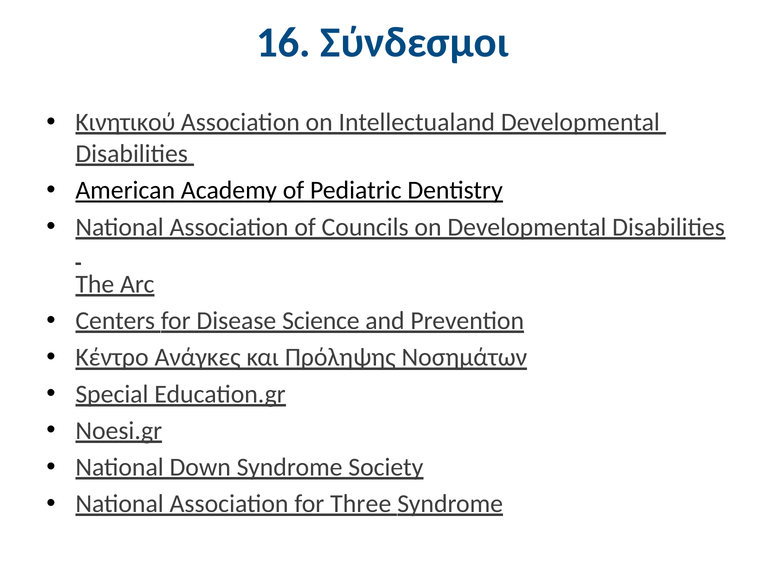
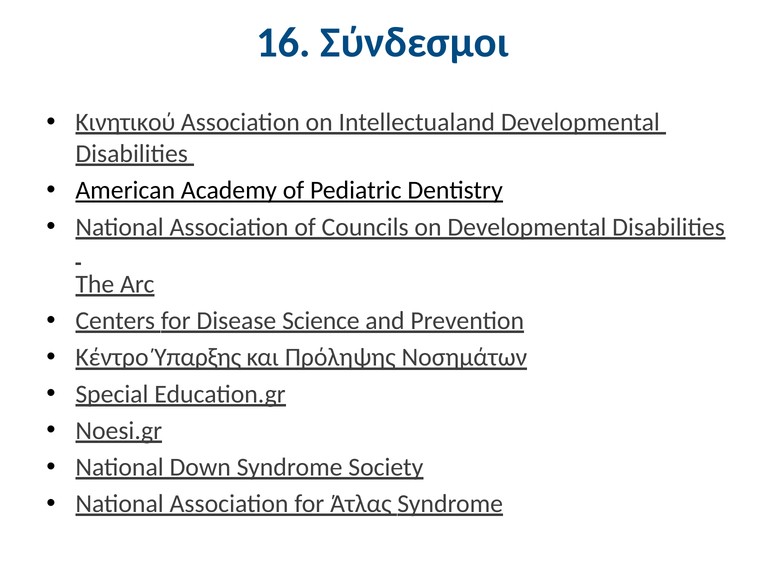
Ανάγκες: Ανάγκες -> Ύπαρξης
Three: Three -> Άτλας
